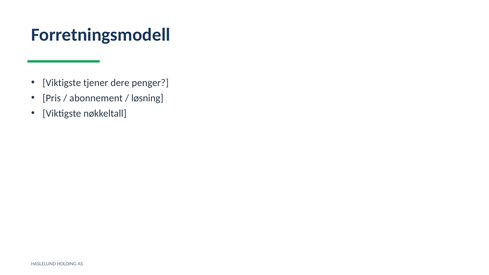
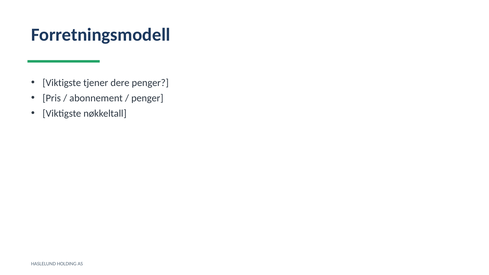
løsning at (147, 98): løsning -> penger
